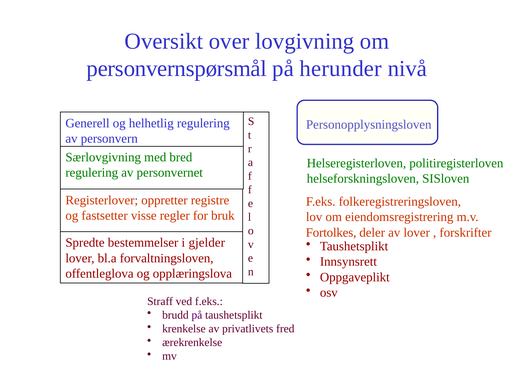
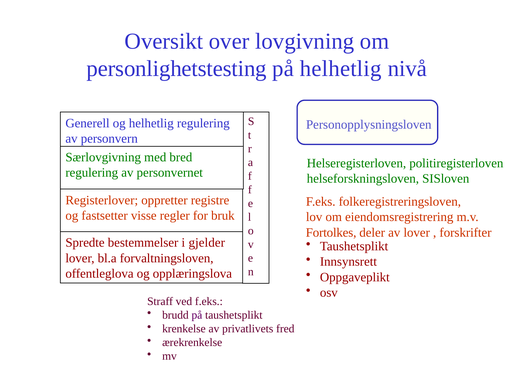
personvernspørsmål: personvernspørsmål -> personlighetstesting
på herunder: herunder -> helhetlig
